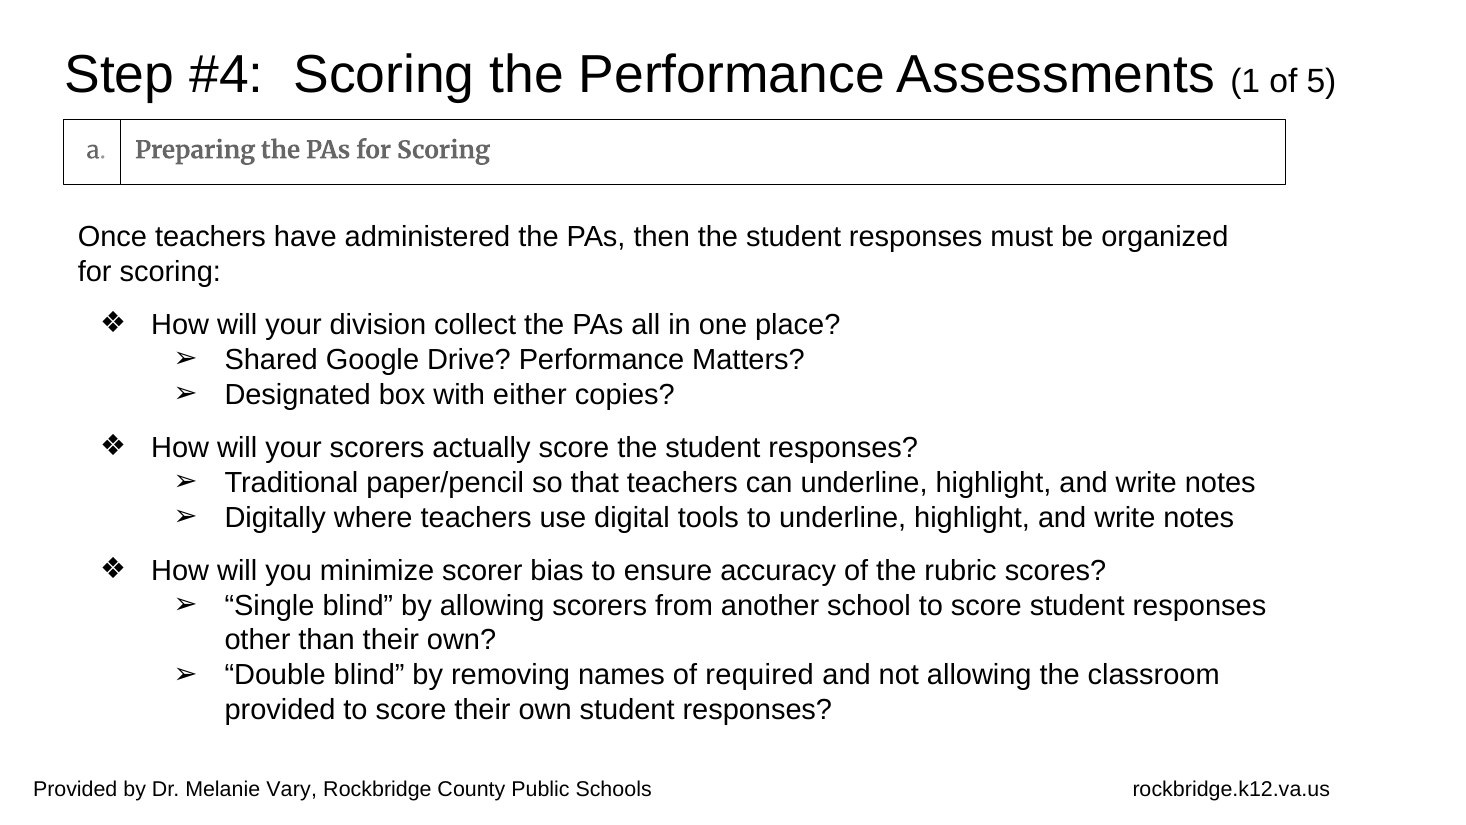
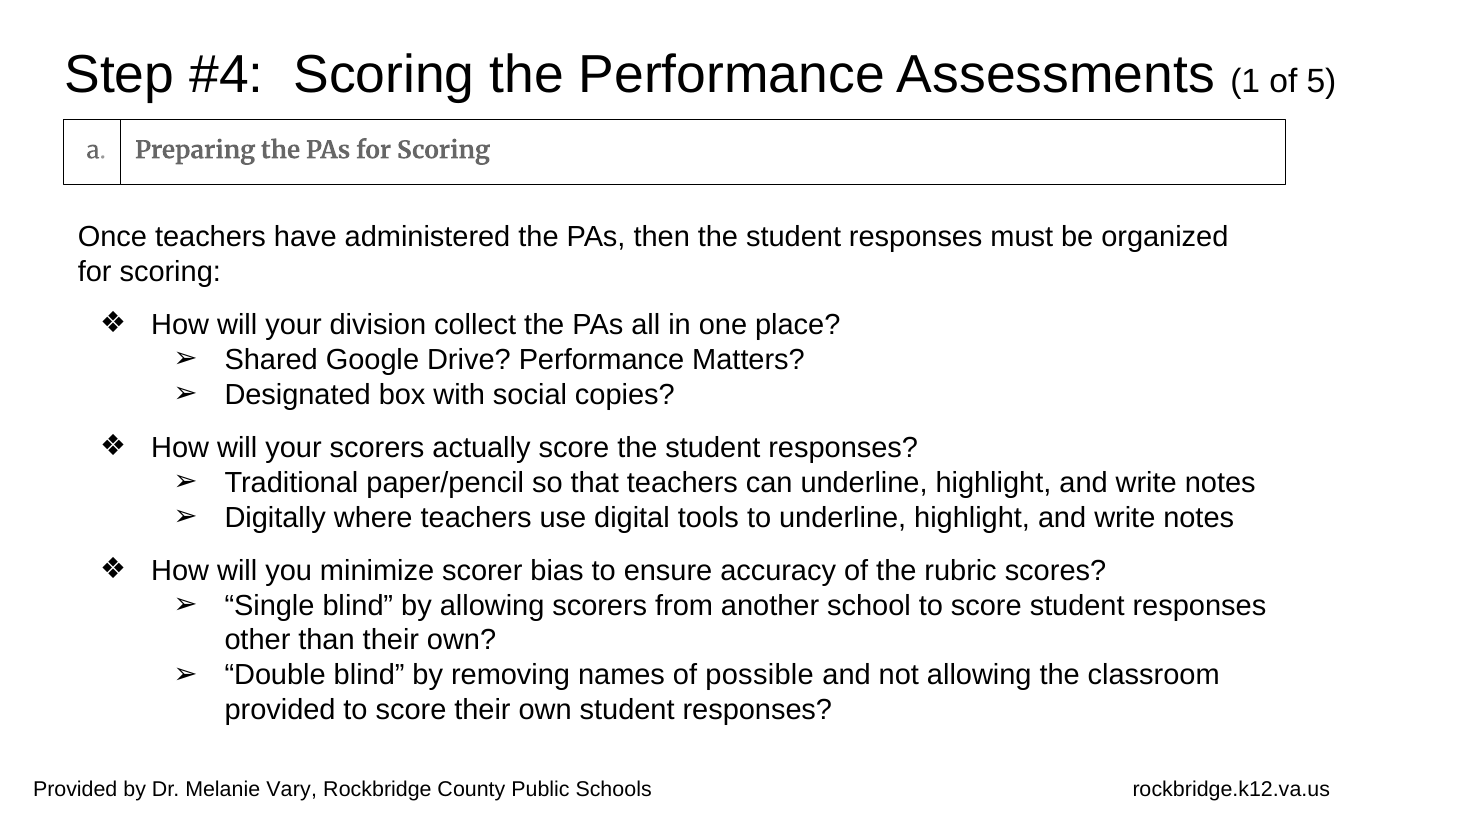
either: either -> social
required: required -> possible
